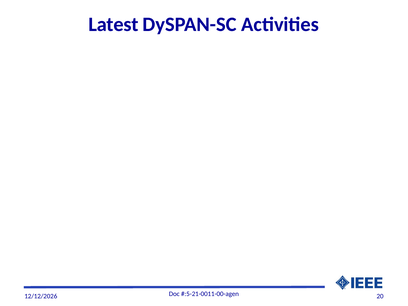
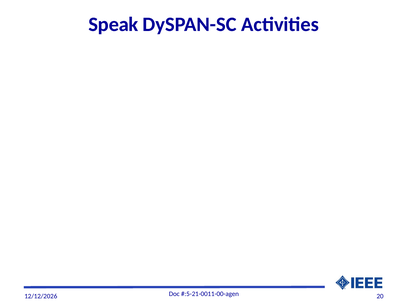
Latest: Latest -> Speak
